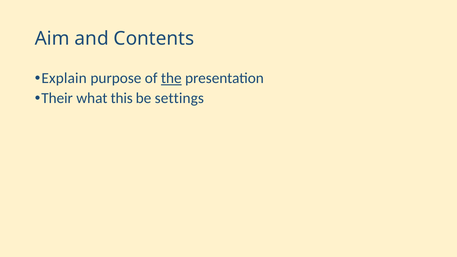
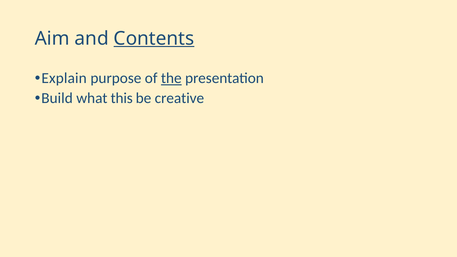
Contents underline: none -> present
Their: Their -> Build
settings: settings -> creative
